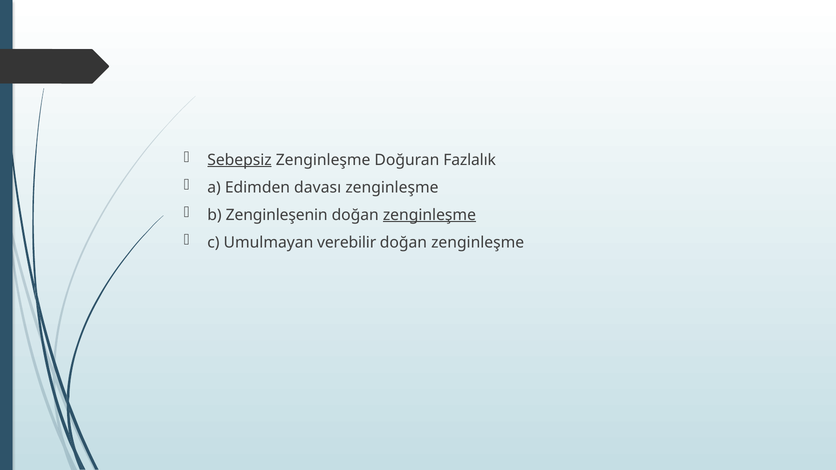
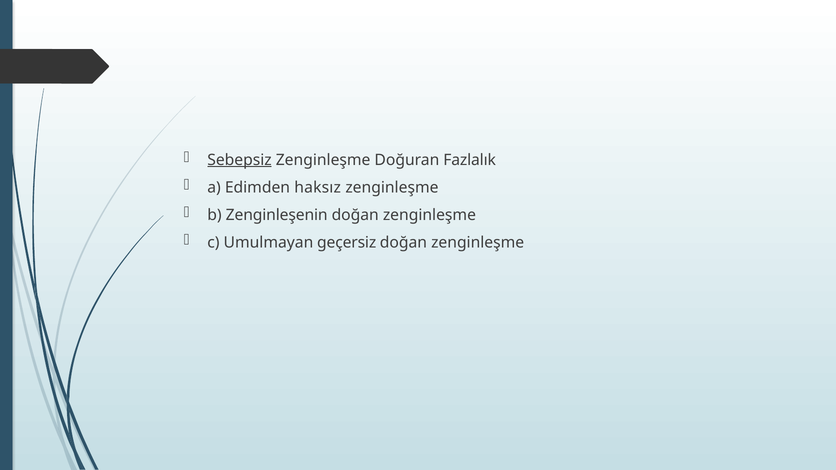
davası: davası -> haksız
zenginleşme at (429, 215) underline: present -> none
verebilir: verebilir -> geçersiz
